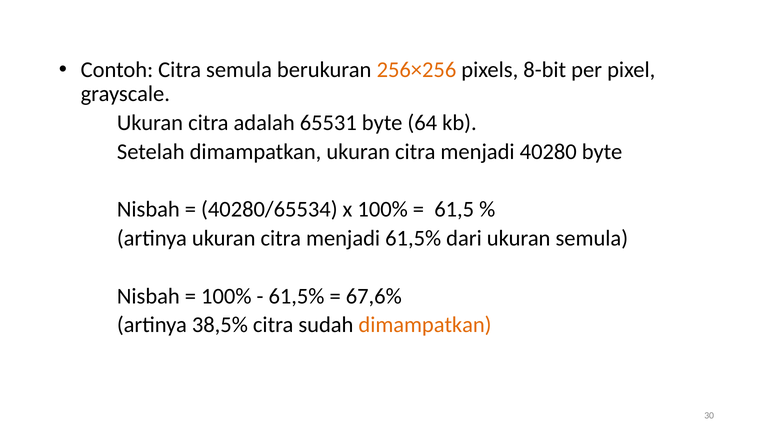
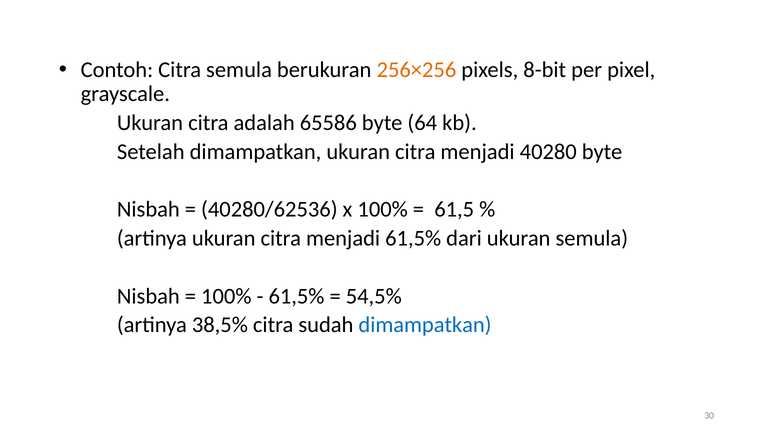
65531: 65531 -> 65586
40280/65534: 40280/65534 -> 40280/62536
67,6%: 67,6% -> 54,5%
dimampatkan at (425, 325) colour: orange -> blue
